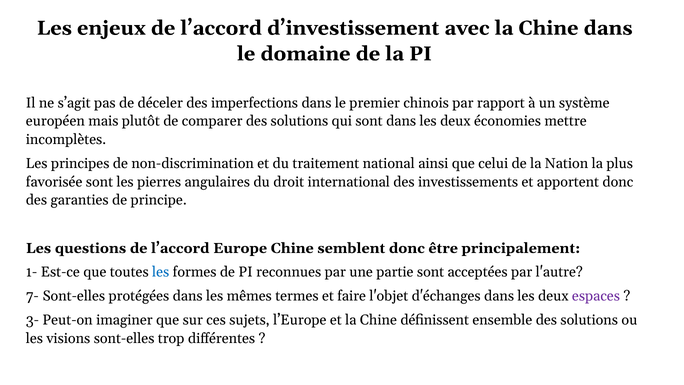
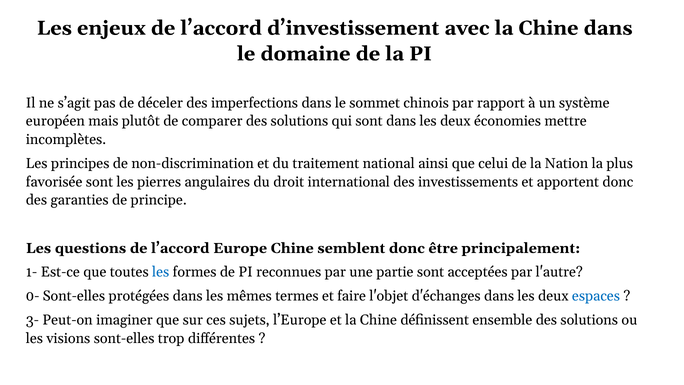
premier: premier -> sommet
7-: 7- -> 0-
espaces colour: purple -> blue
